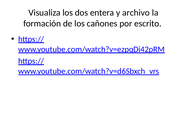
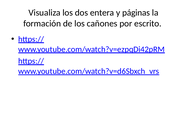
archivo: archivo -> páginas
